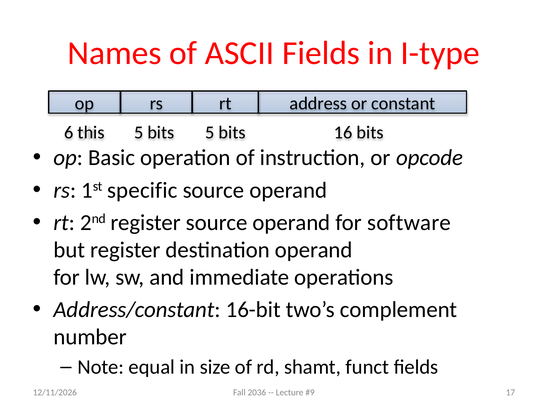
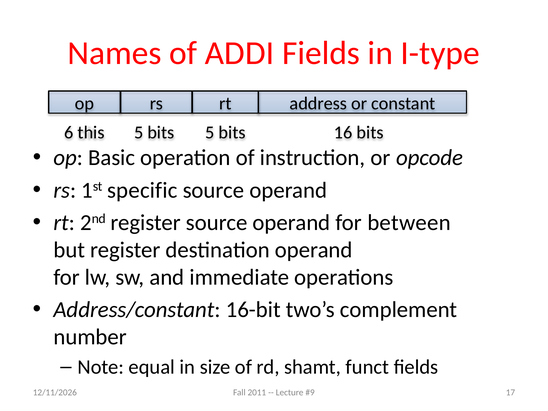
ASCII: ASCII -> ADDI
software: software -> between
2036: 2036 -> 2011
